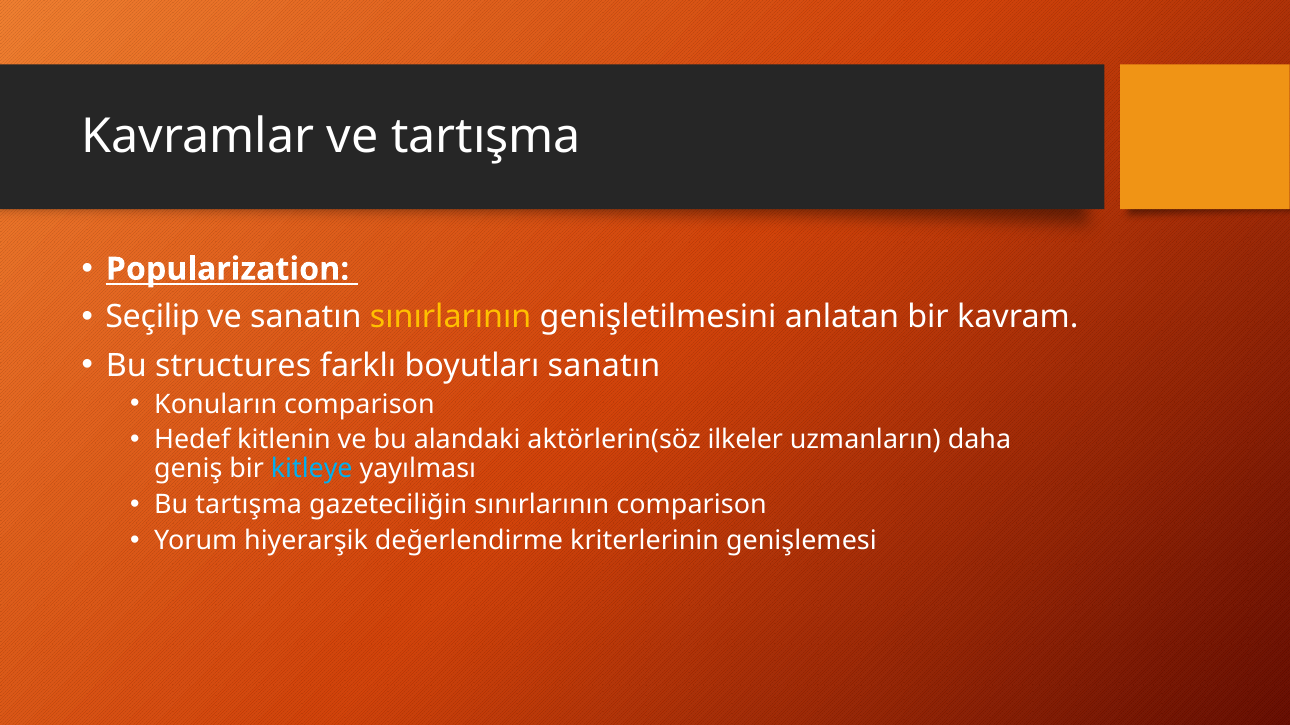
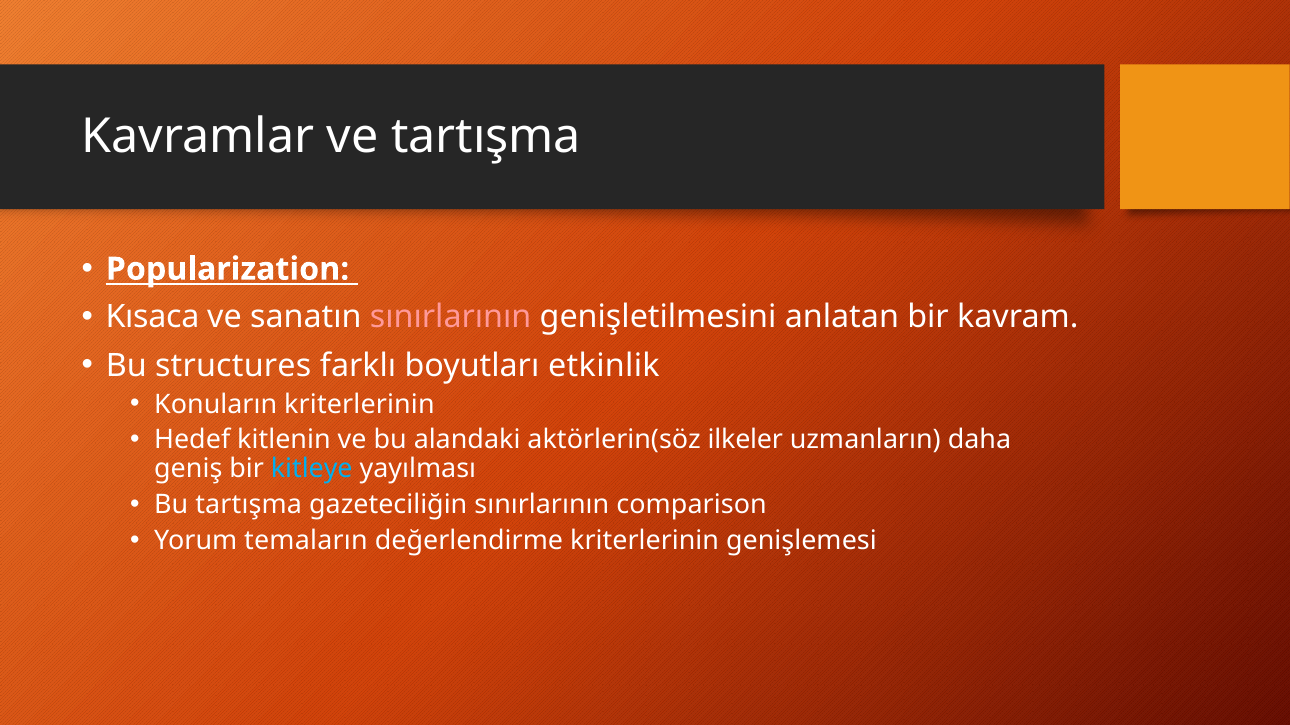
Seçilip: Seçilip -> Kısaca
sınırlarının at (451, 318) colour: yellow -> pink
boyutları sanatın: sanatın -> etkinlik
Konuların comparison: comparison -> kriterlerinin
hiyerarşik: hiyerarşik -> temaların
